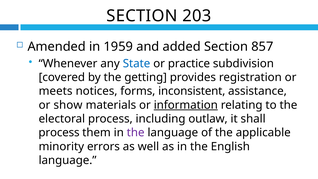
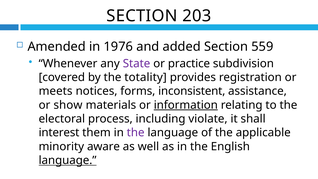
1959: 1959 -> 1976
857: 857 -> 559
State colour: blue -> purple
getting: getting -> totality
outlaw: outlaw -> violate
process at (59, 133): process -> interest
errors: errors -> aware
language at (68, 160) underline: none -> present
